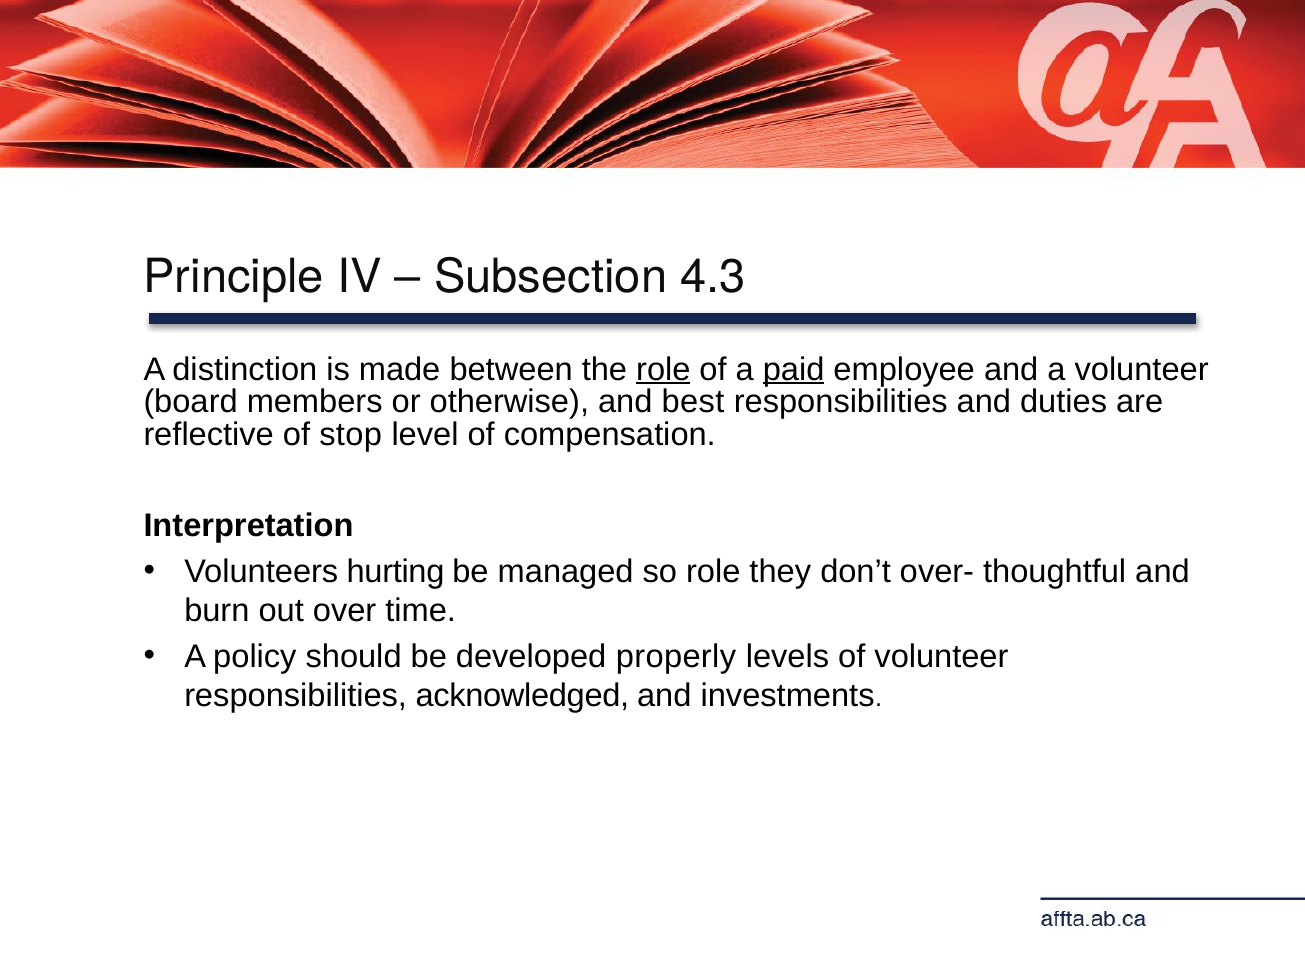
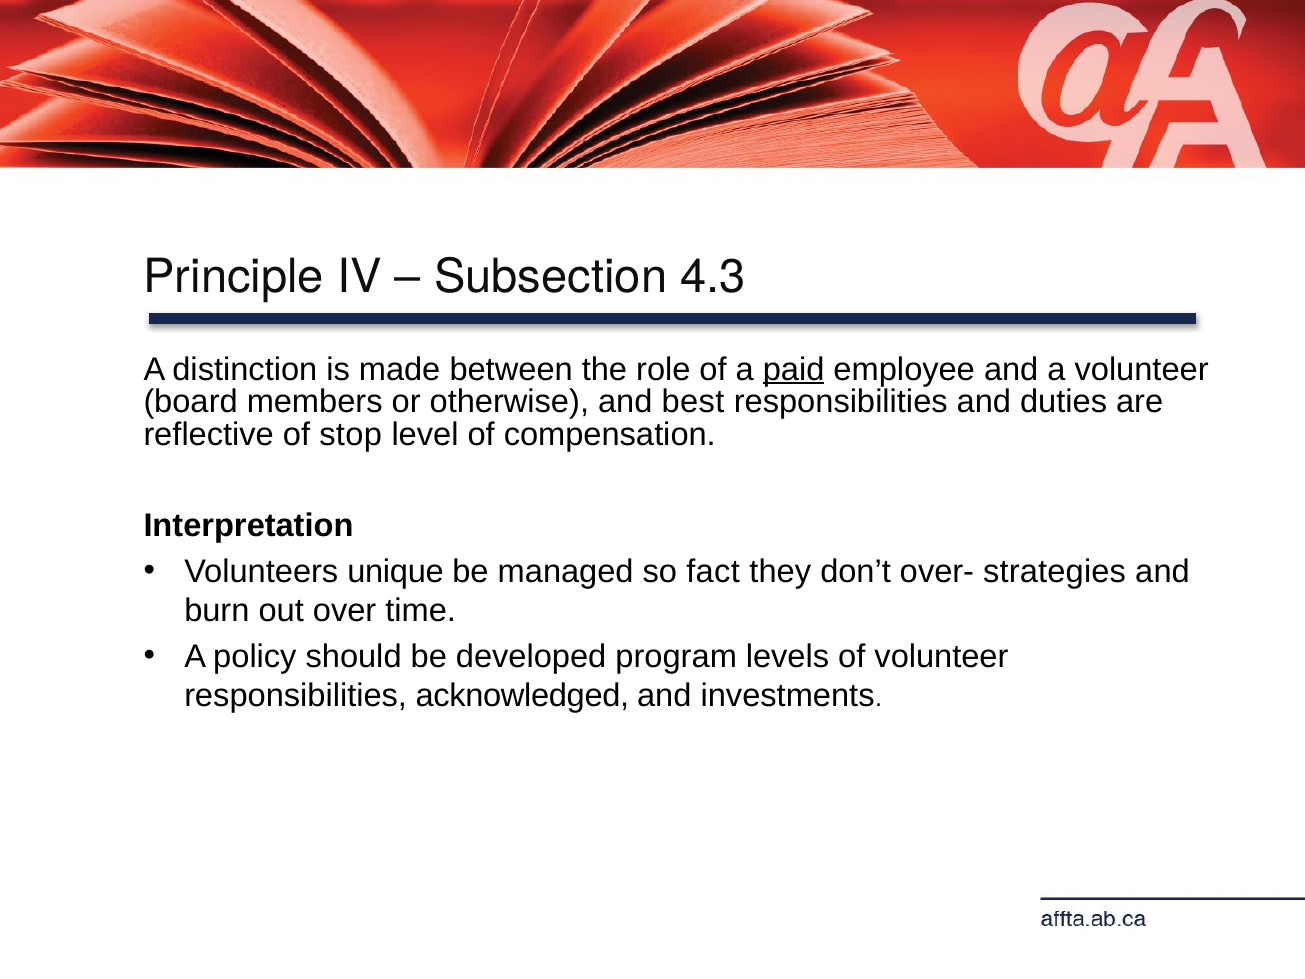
role at (663, 369) underline: present -> none
hurting: hurting -> unique
so role: role -> fact
thoughtful: thoughtful -> strategies
properly: properly -> program
